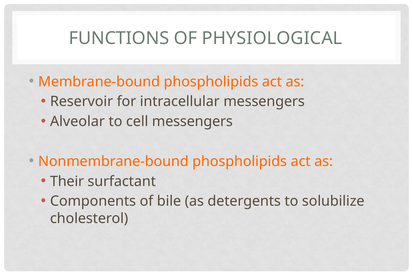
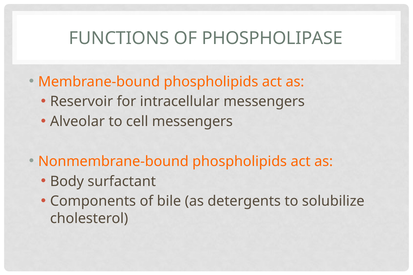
PHYSIOLOGICAL: PHYSIOLOGICAL -> PHOSPHOLIPASE
Their: Their -> Body
